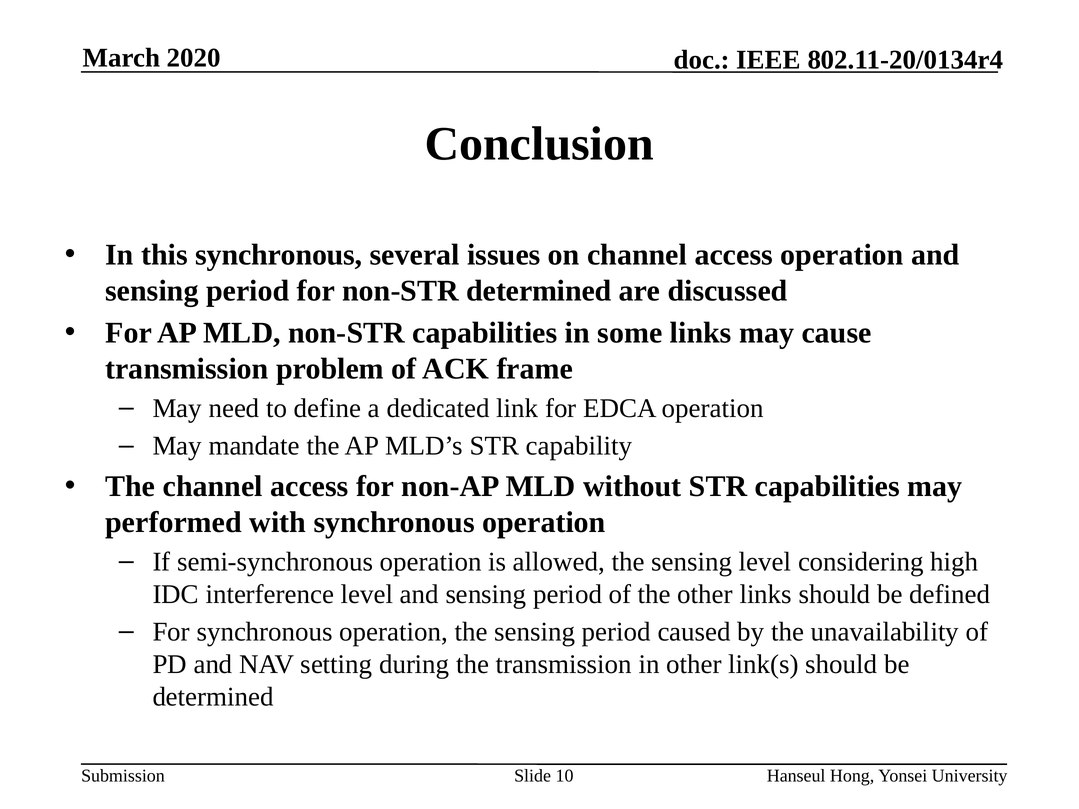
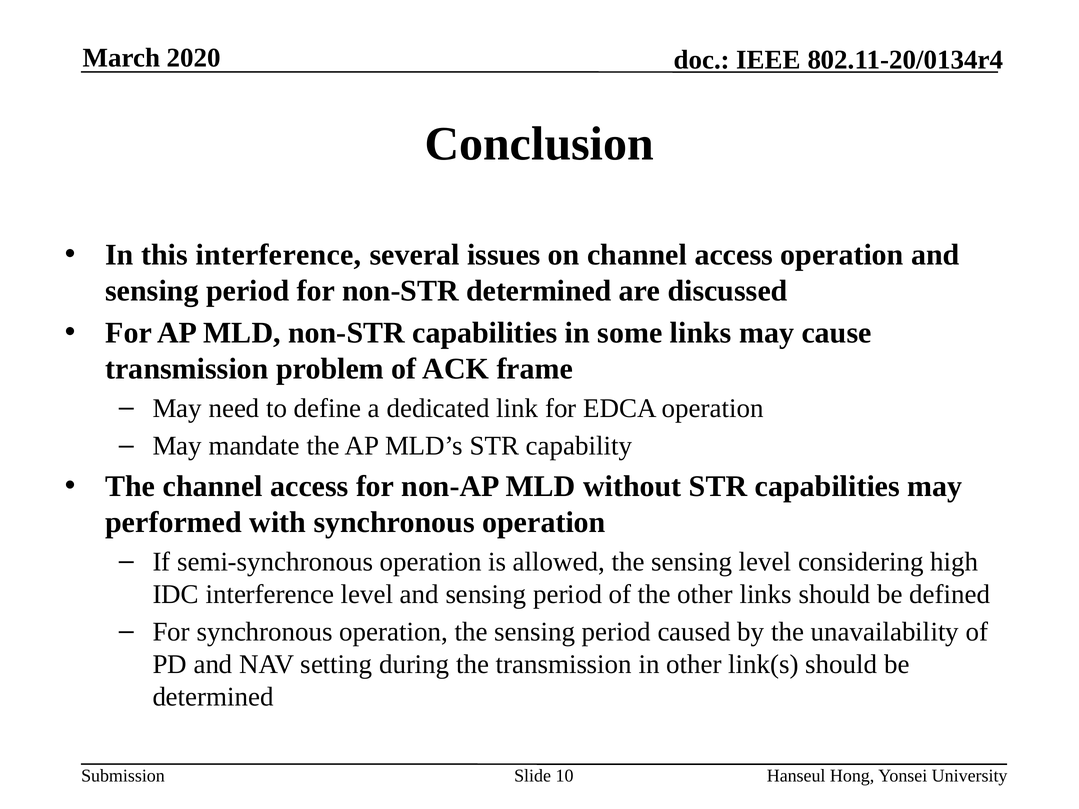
this synchronous: synchronous -> interference
